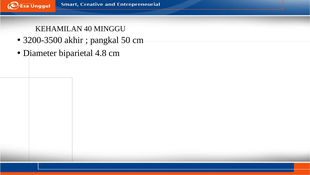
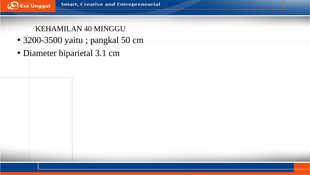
akhir: akhir -> yaitu
4.8: 4.8 -> 3.1
